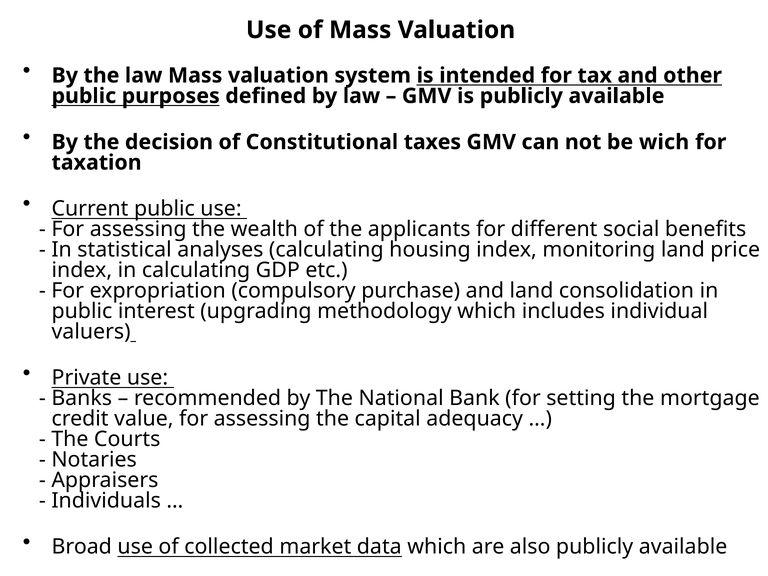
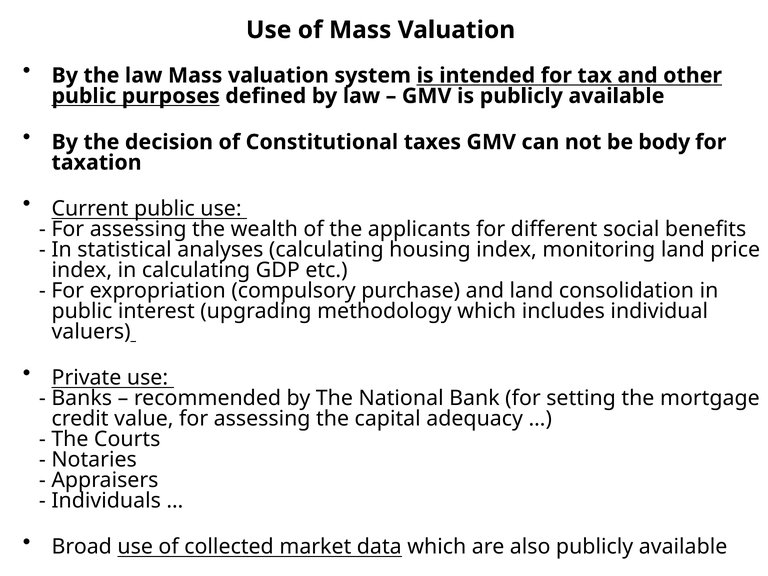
wich: wich -> body
